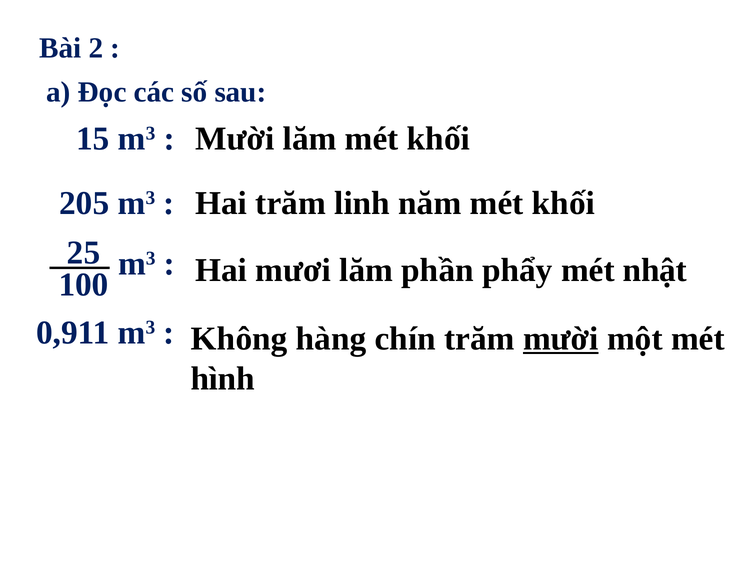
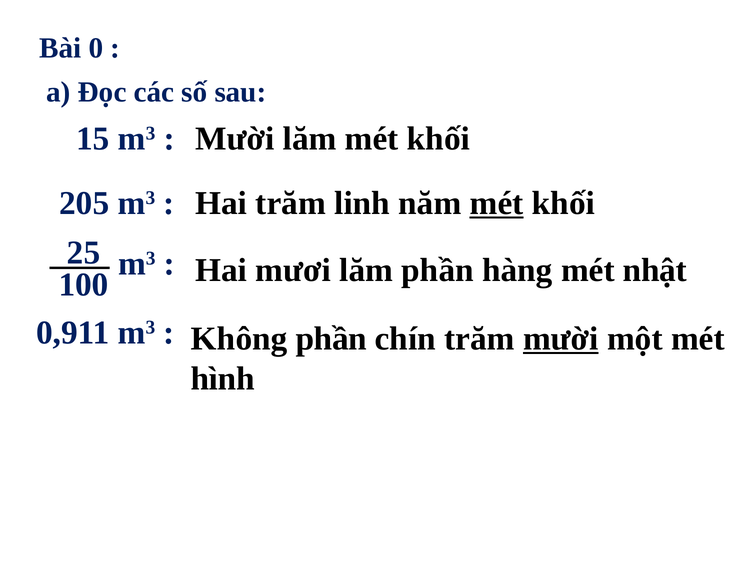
2: 2 -> 0
mét at (497, 203) underline: none -> present
phẩy: phẩy -> hàng
Không hàng: hàng -> phần
